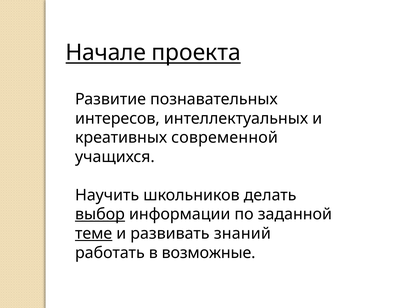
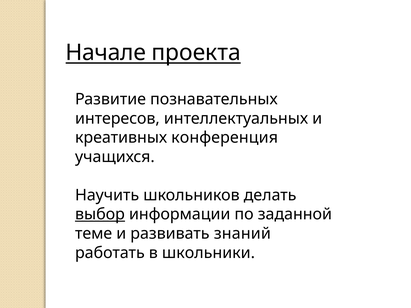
современной: современной -> конференция
теме underline: present -> none
возможные: возможные -> школьники
